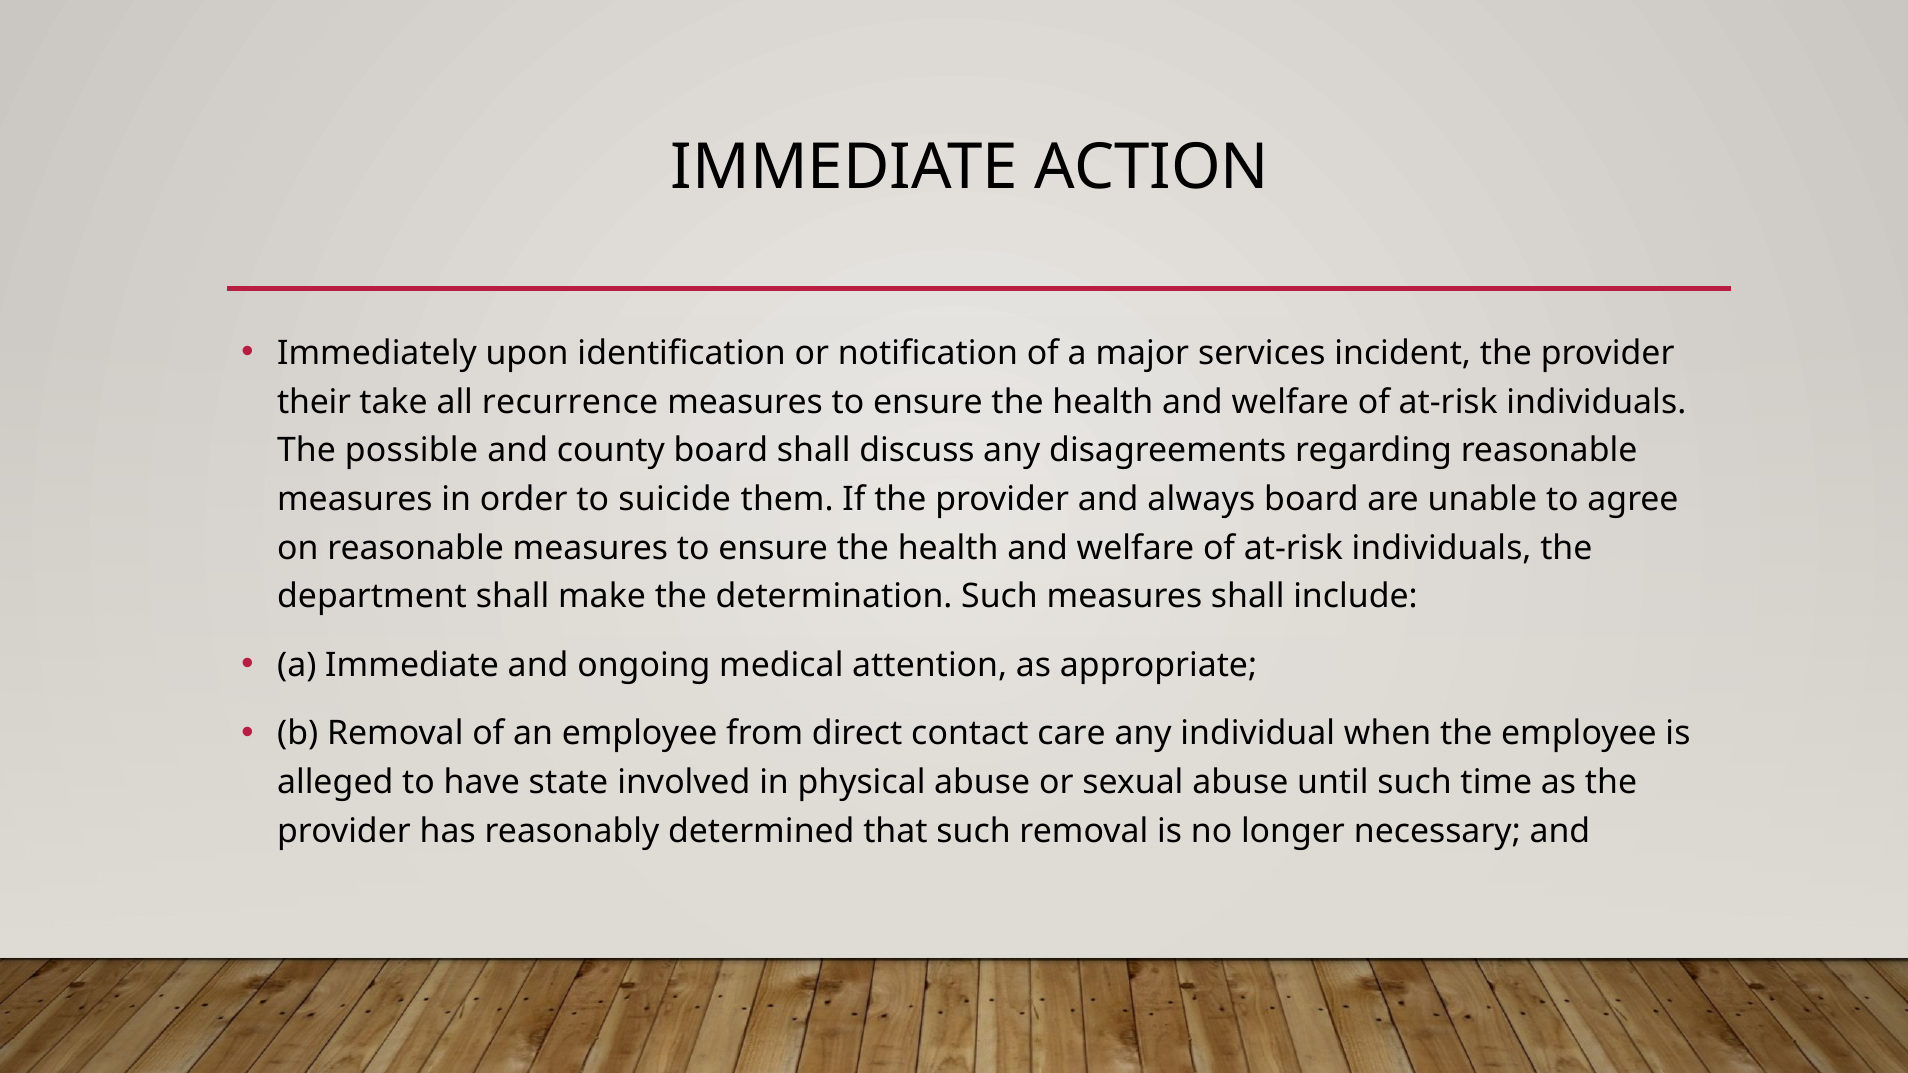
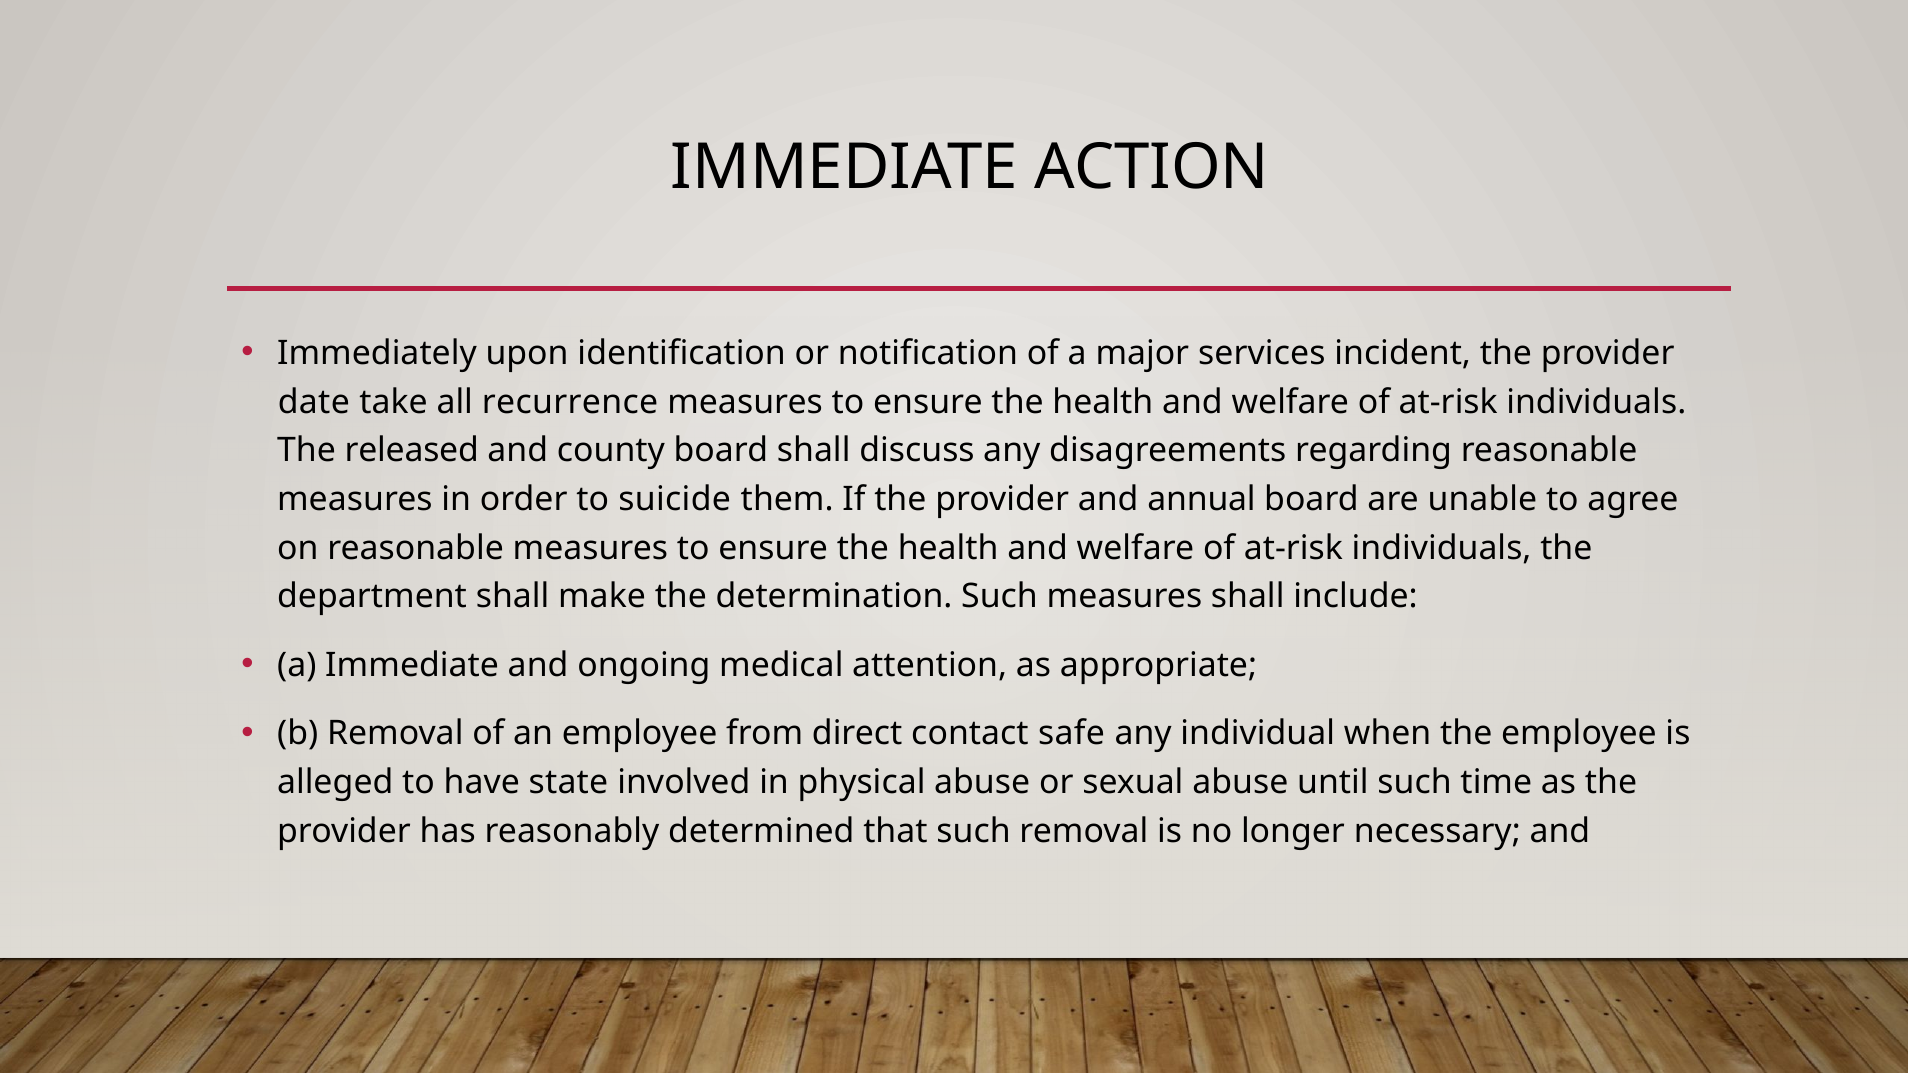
their: their -> date
possible: possible -> released
always: always -> annual
care: care -> safe
